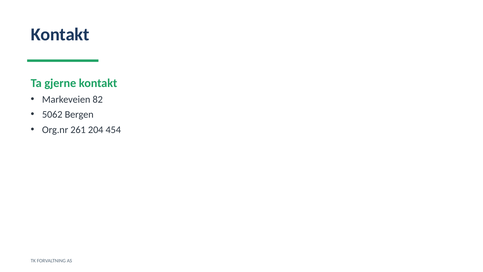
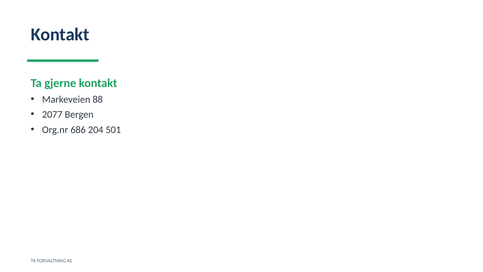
82: 82 -> 88
5062: 5062 -> 2077
261: 261 -> 686
454: 454 -> 501
